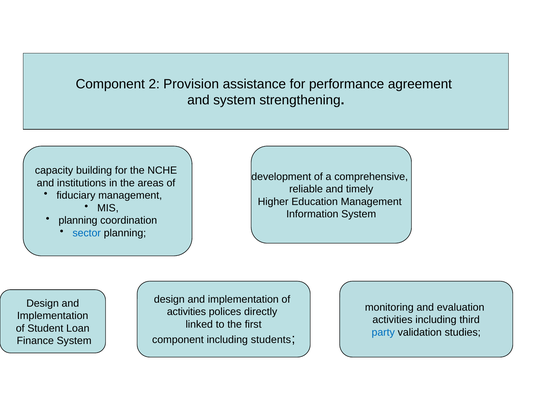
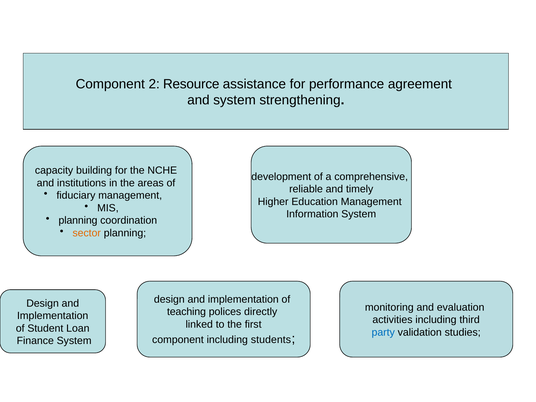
Provision: Provision -> Resource
sector colour: blue -> orange
activities at (186, 312): activities -> teaching
